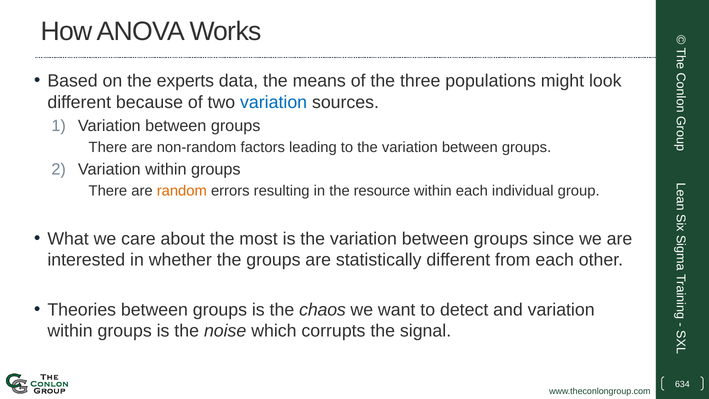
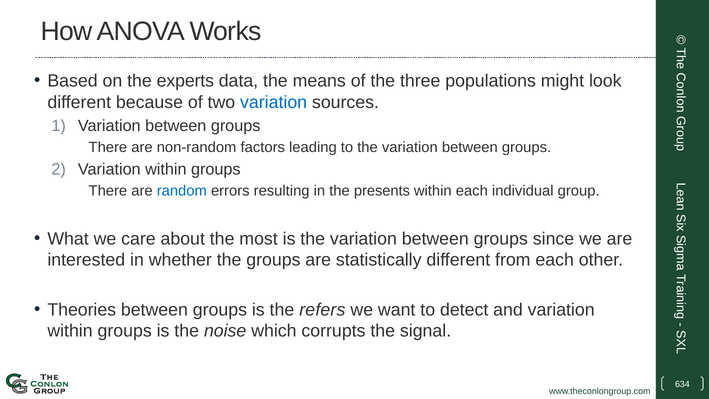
random colour: orange -> blue
resource: resource -> presents
chaos: chaos -> refers
